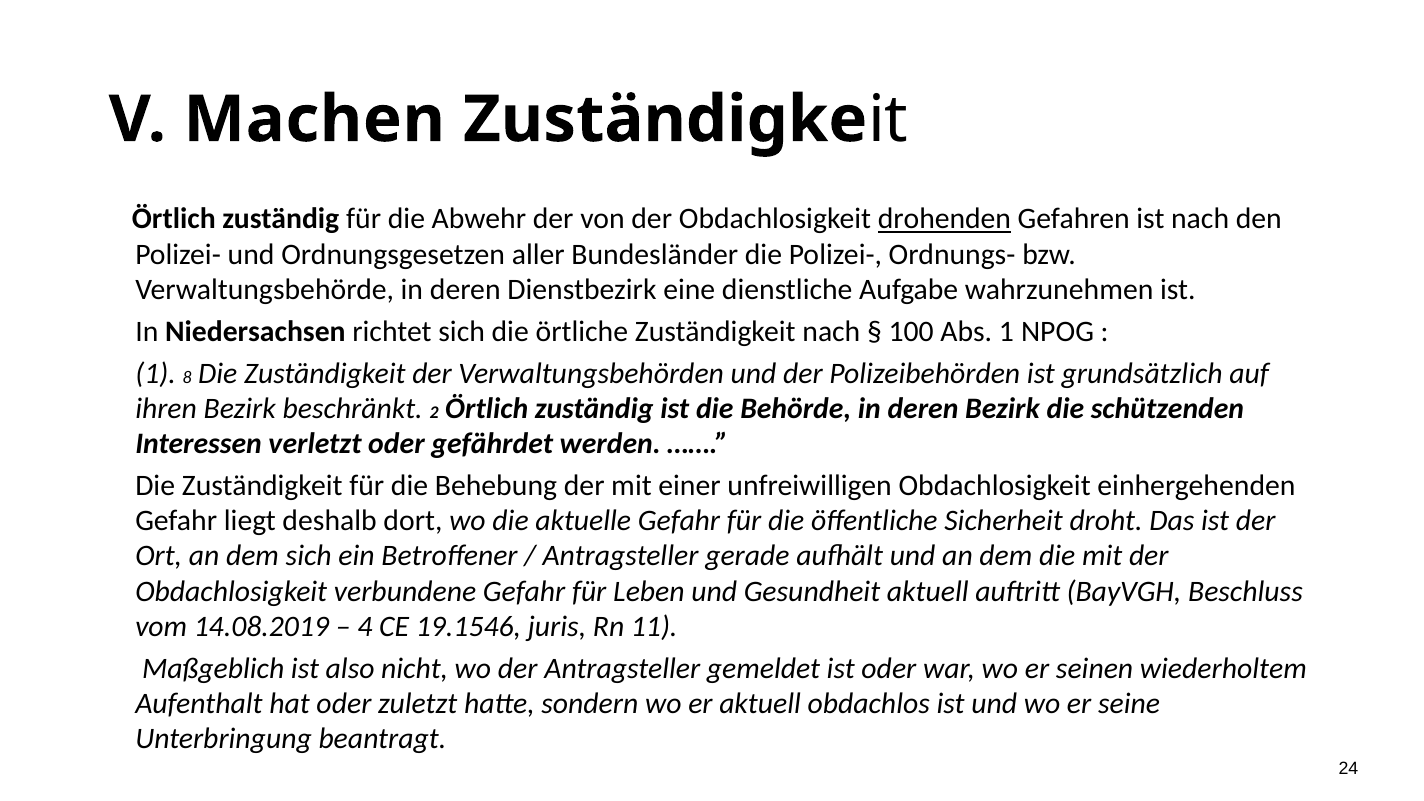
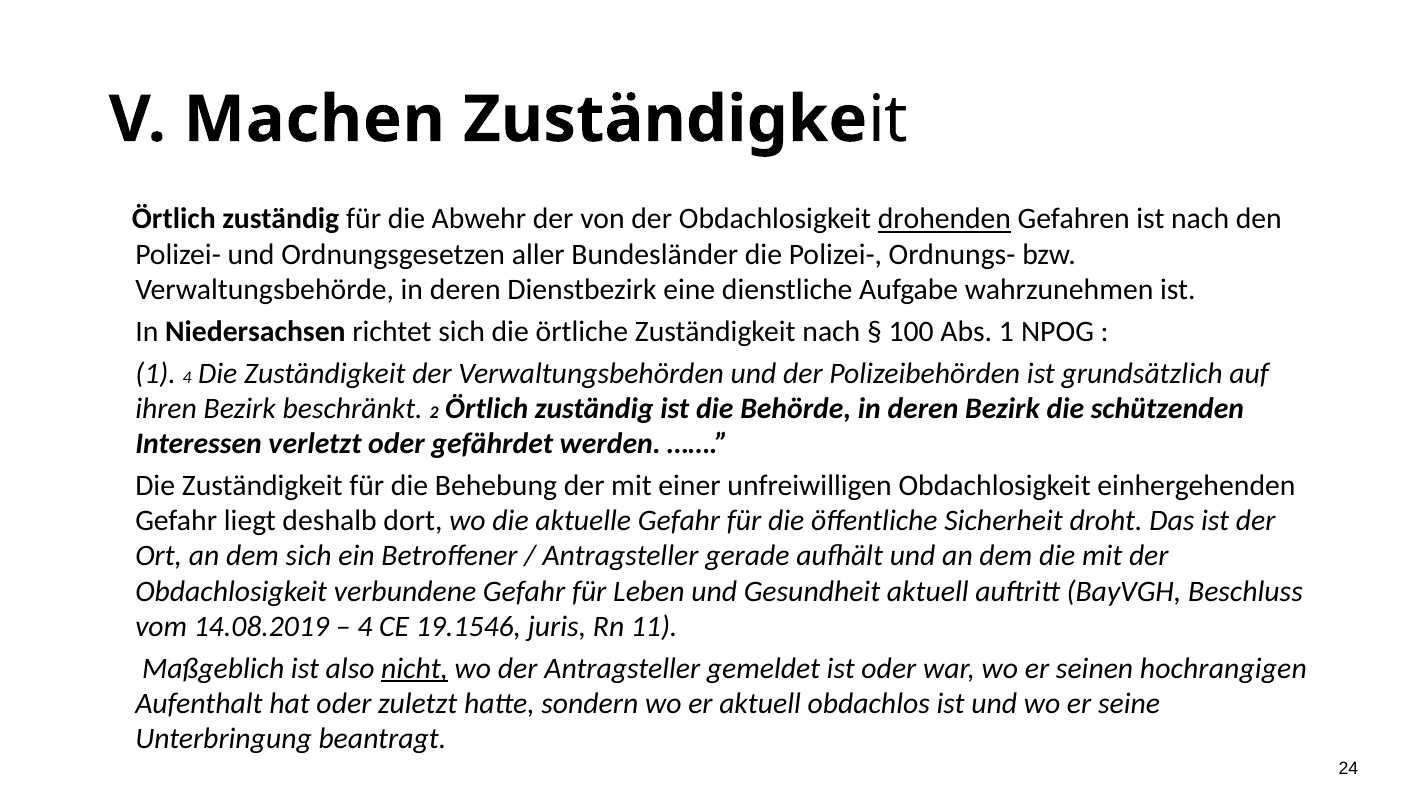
1 8: 8 -> 4
nicht underline: none -> present
wiederholtem: wiederholtem -> hochrangigen
